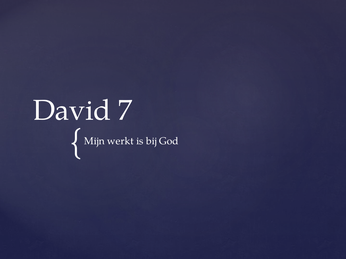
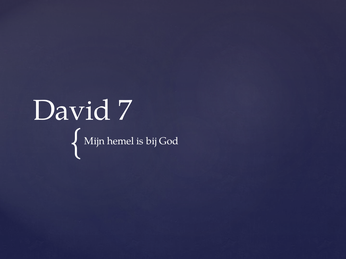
werkt: werkt -> hemel
